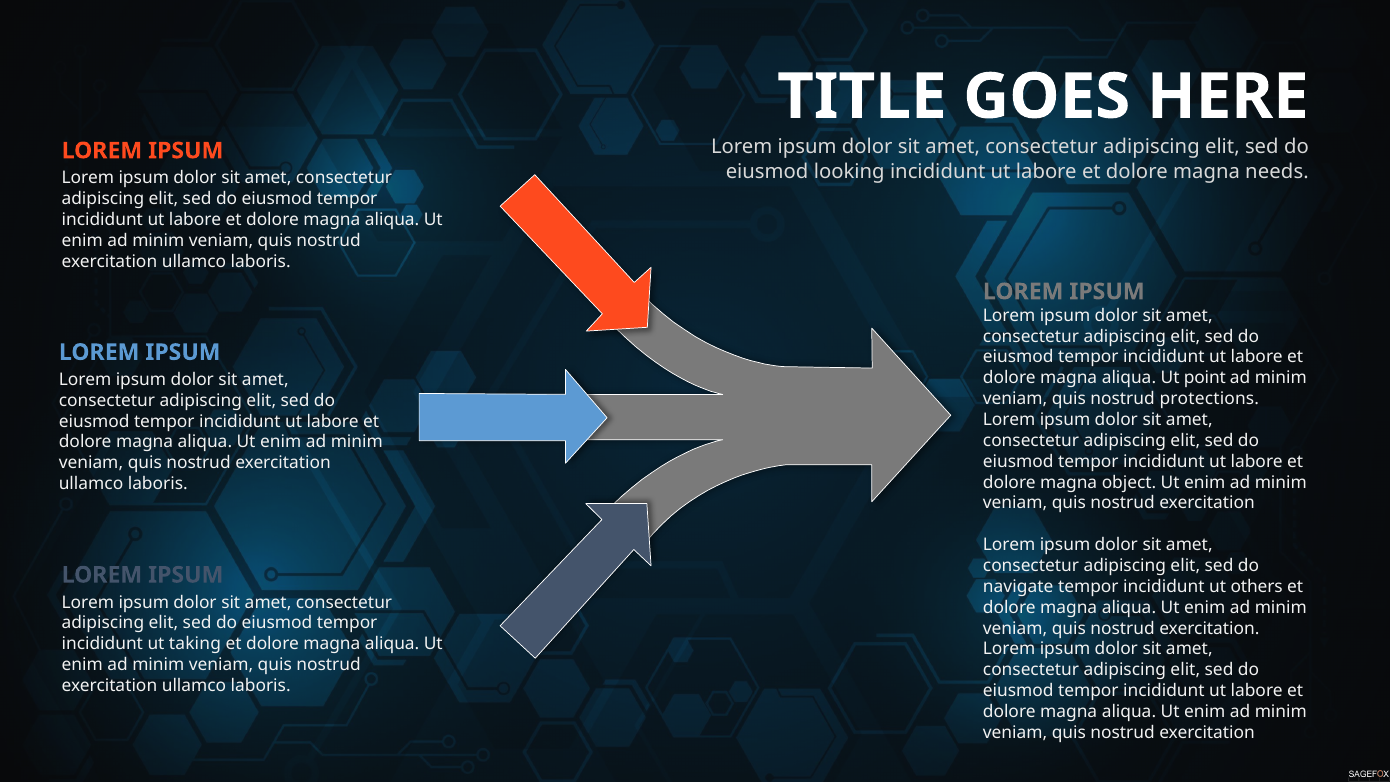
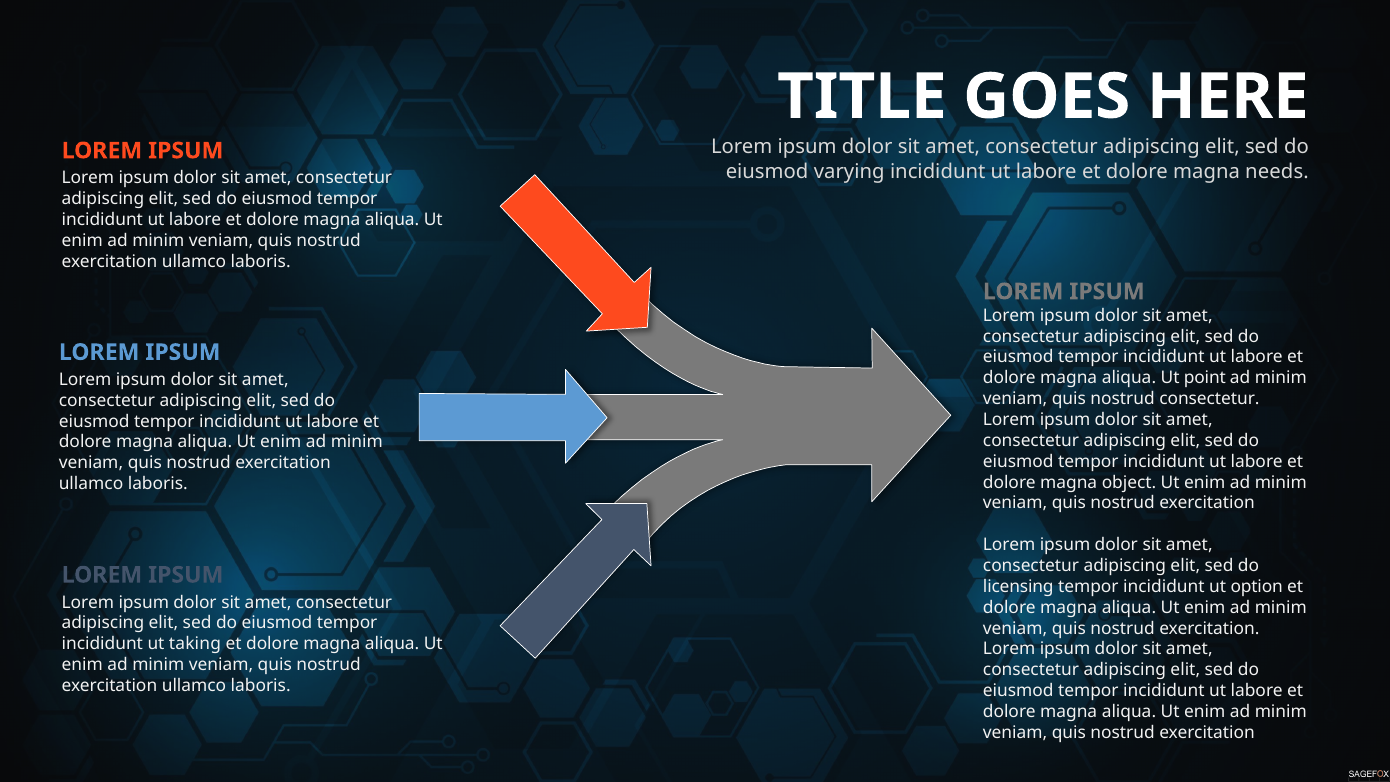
looking: looking -> varying
nostrud protections: protections -> consectetur
navigate: navigate -> licensing
others: others -> option
